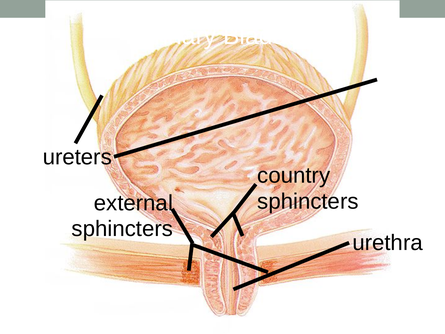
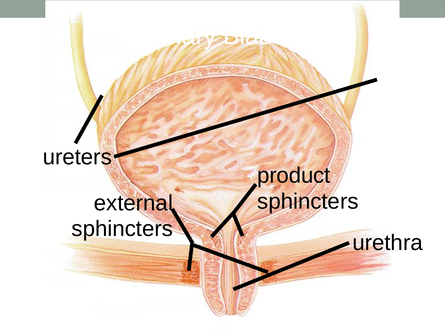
country: country -> product
